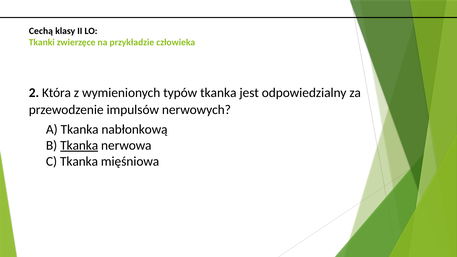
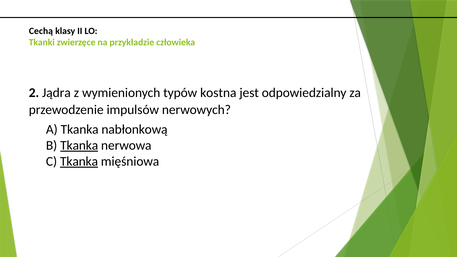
Która: Która -> Jądra
typów tkanka: tkanka -> kostna
Tkanka at (79, 161) underline: none -> present
